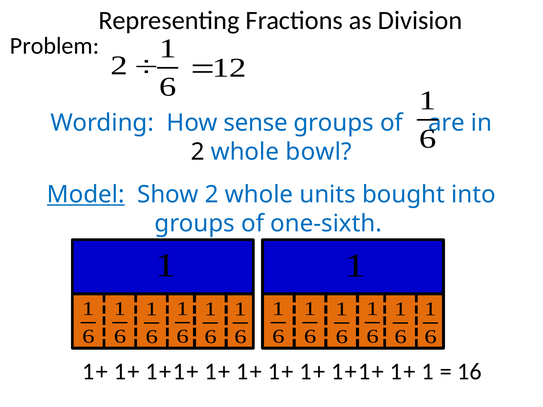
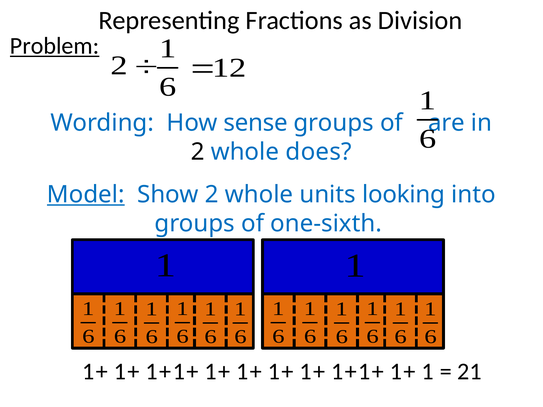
Problem underline: none -> present
bowl: bowl -> does
bought: bought -> looking
16: 16 -> 21
